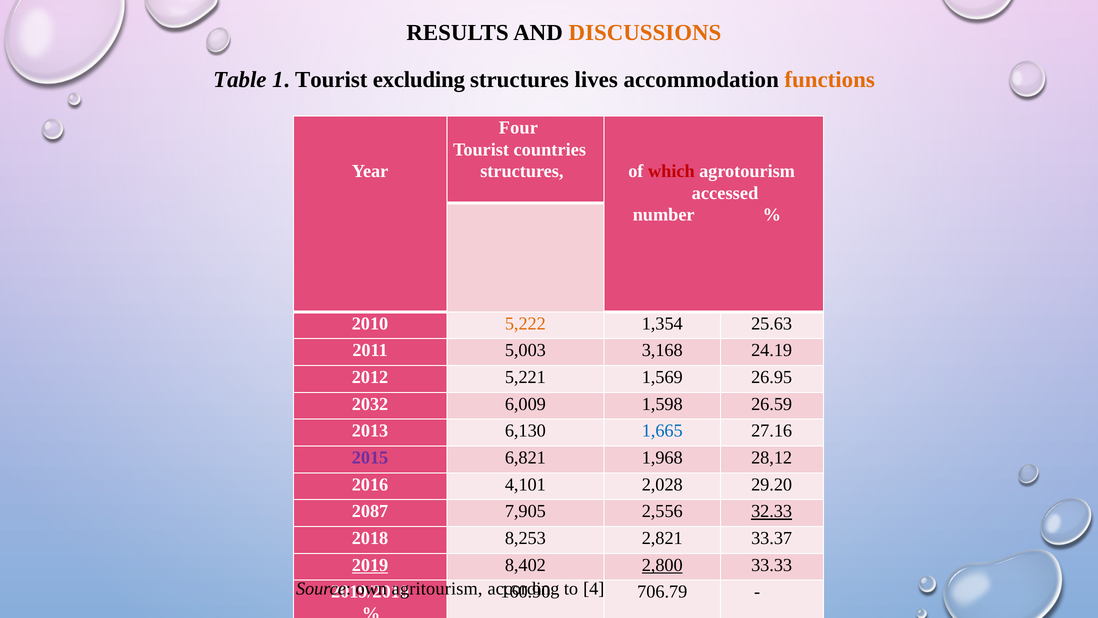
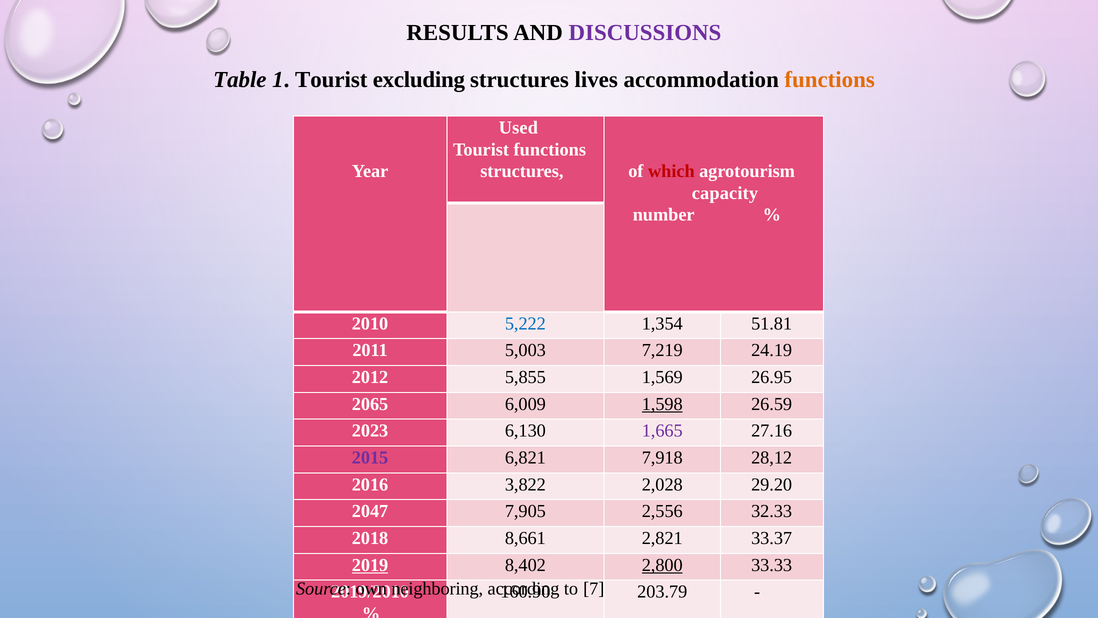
DISCUSSIONS colour: orange -> purple
Four: Four -> Used
Tourist countries: countries -> functions
accessed: accessed -> capacity
5,222 colour: orange -> blue
25.63: 25.63 -> 51.81
3,168: 3,168 -> 7,219
5,221: 5,221 -> 5,855
2032: 2032 -> 2065
1,598 underline: none -> present
2013: 2013 -> 2023
1,665 colour: blue -> purple
1,968: 1,968 -> 7,918
4,101: 4,101 -> 3,822
2087: 2087 -> 2047
32.33 underline: present -> none
8,253: 8,253 -> 8,661
agritourism: agritourism -> neighboring
4: 4 -> 7
706.79: 706.79 -> 203.79
